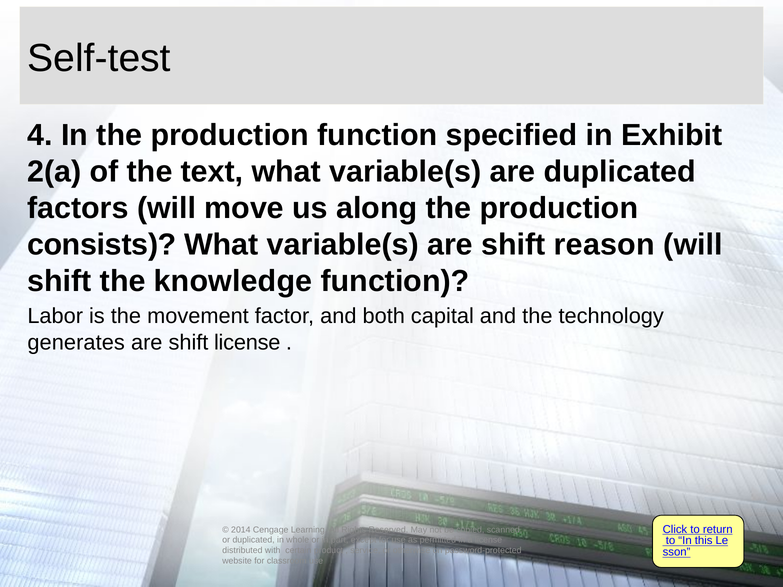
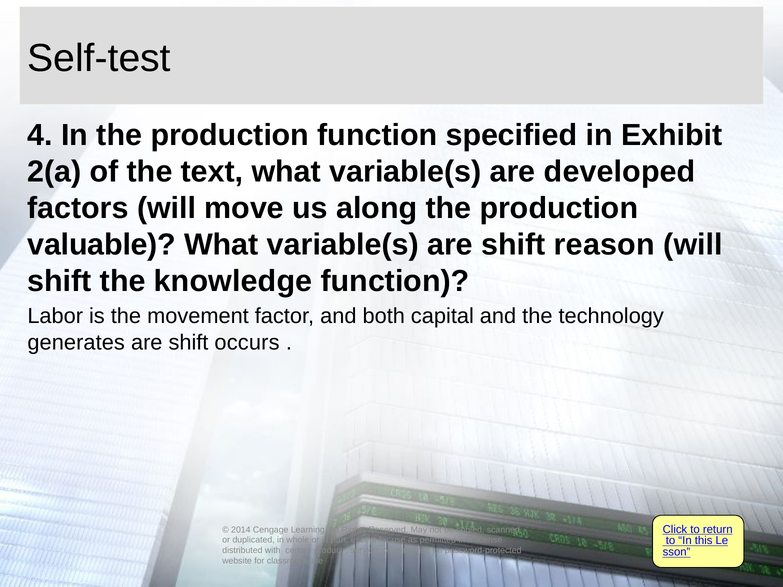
are duplicated: duplicated -> developed
consists: consists -> valuable
shift license: license -> occurs
